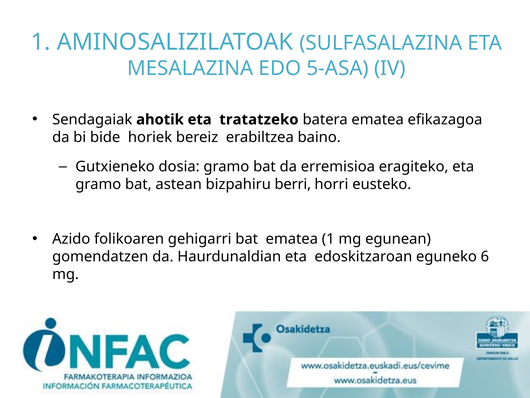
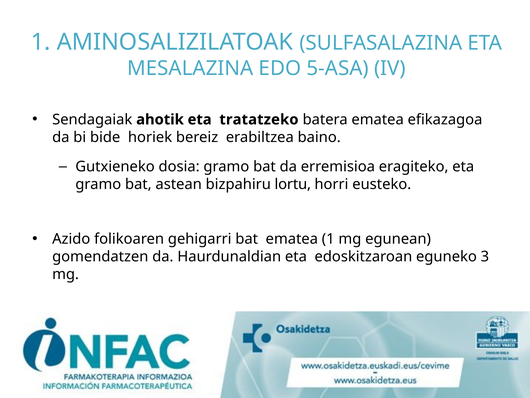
berri: berri -> lortu
6: 6 -> 3
